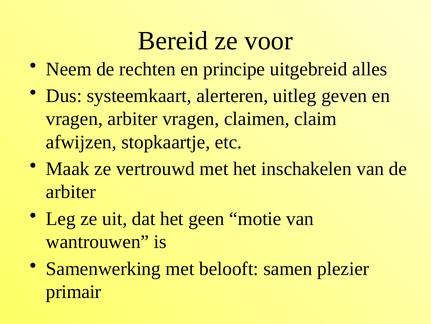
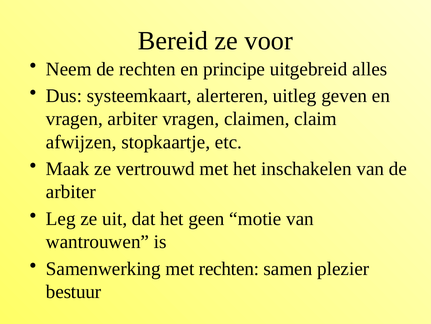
met belooft: belooft -> rechten
primair: primair -> bestuur
